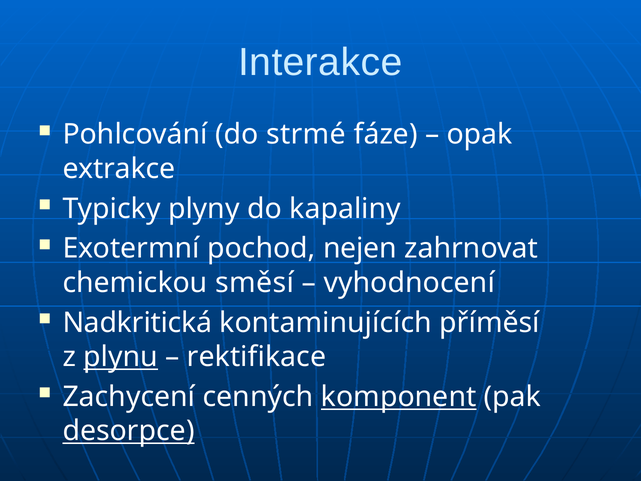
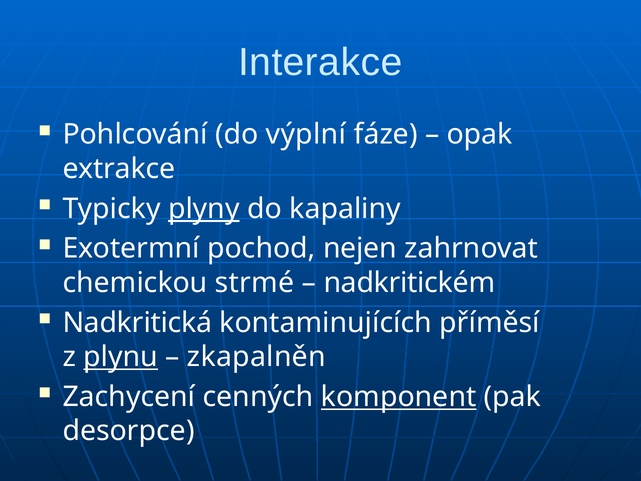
strmé: strmé -> výplní
plyny underline: none -> present
směsí: směsí -> strmé
vyhodnocení: vyhodnocení -> nadkritickém
rektifikace: rektifikace -> zkapalněn
desorpce underline: present -> none
